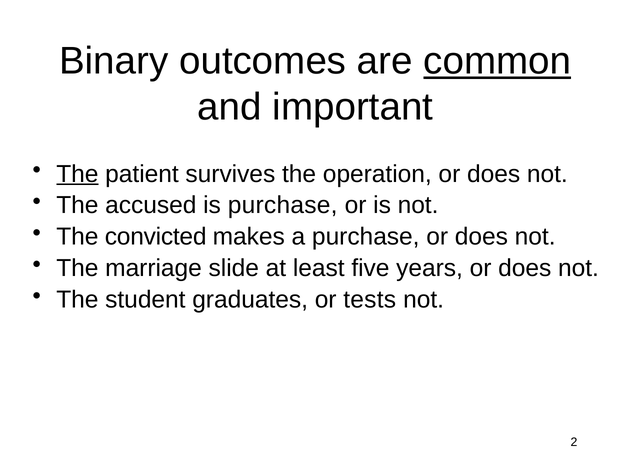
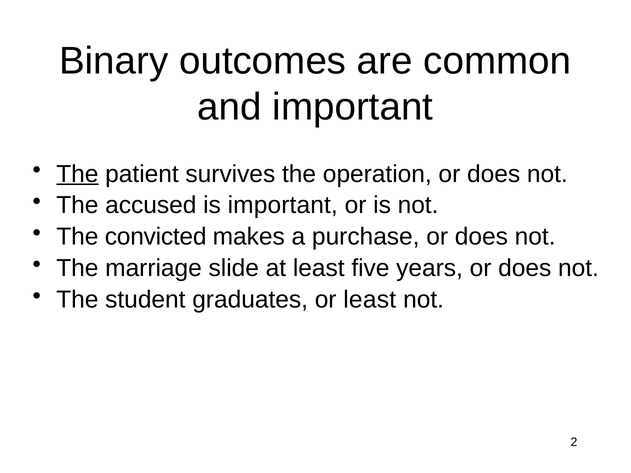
common underline: present -> none
is purchase: purchase -> important
or tests: tests -> least
